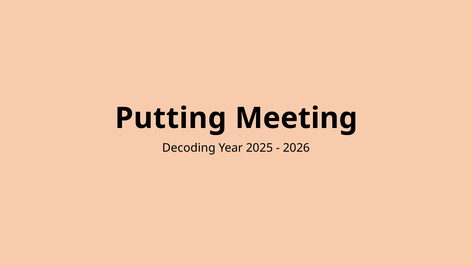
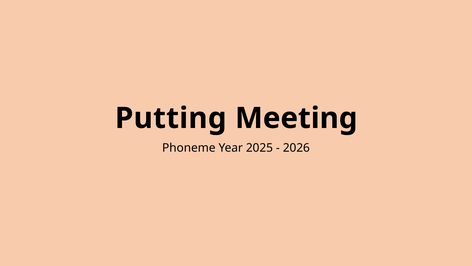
Decoding: Decoding -> Phoneme
